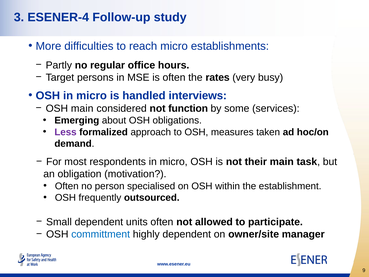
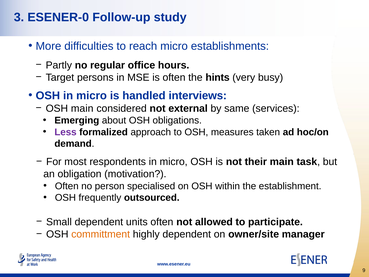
ESENER-4: ESENER-4 -> ESENER-0
rates: rates -> hints
function: function -> external
some: some -> same
committment colour: blue -> orange
